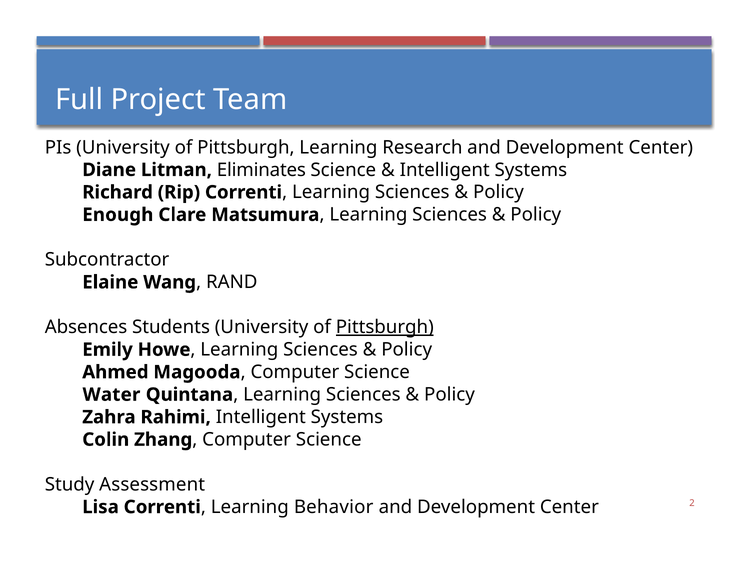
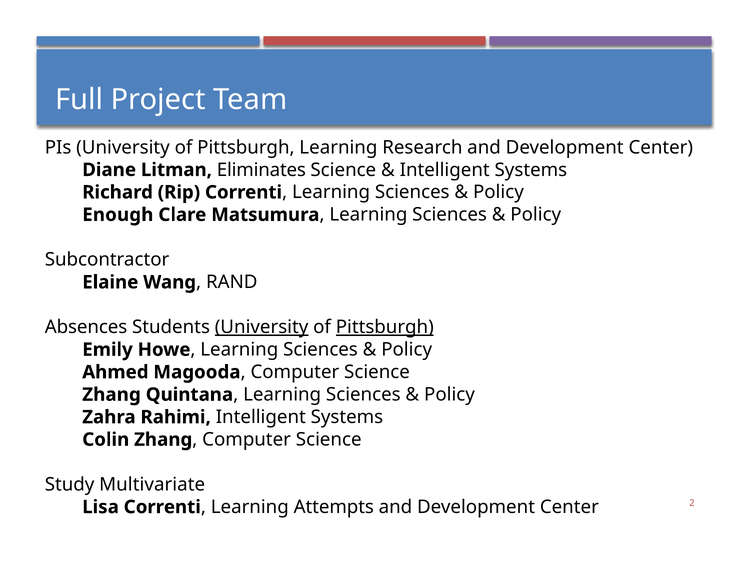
University at (262, 327) underline: none -> present
Water at (111, 394): Water -> Zhang
Assessment: Assessment -> Multivariate
Behavior: Behavior -> Attempts
